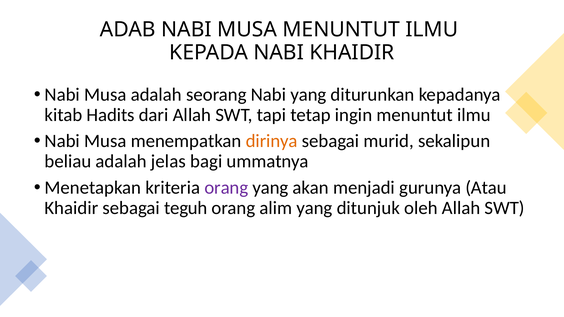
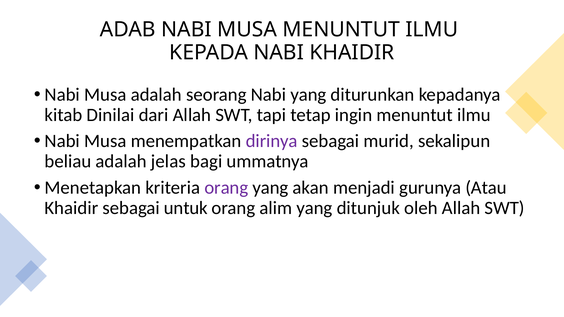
Hadits: Hadits -> Dinilai
dirinya colour: orange -> purple
teguh: teguh -> untuk
